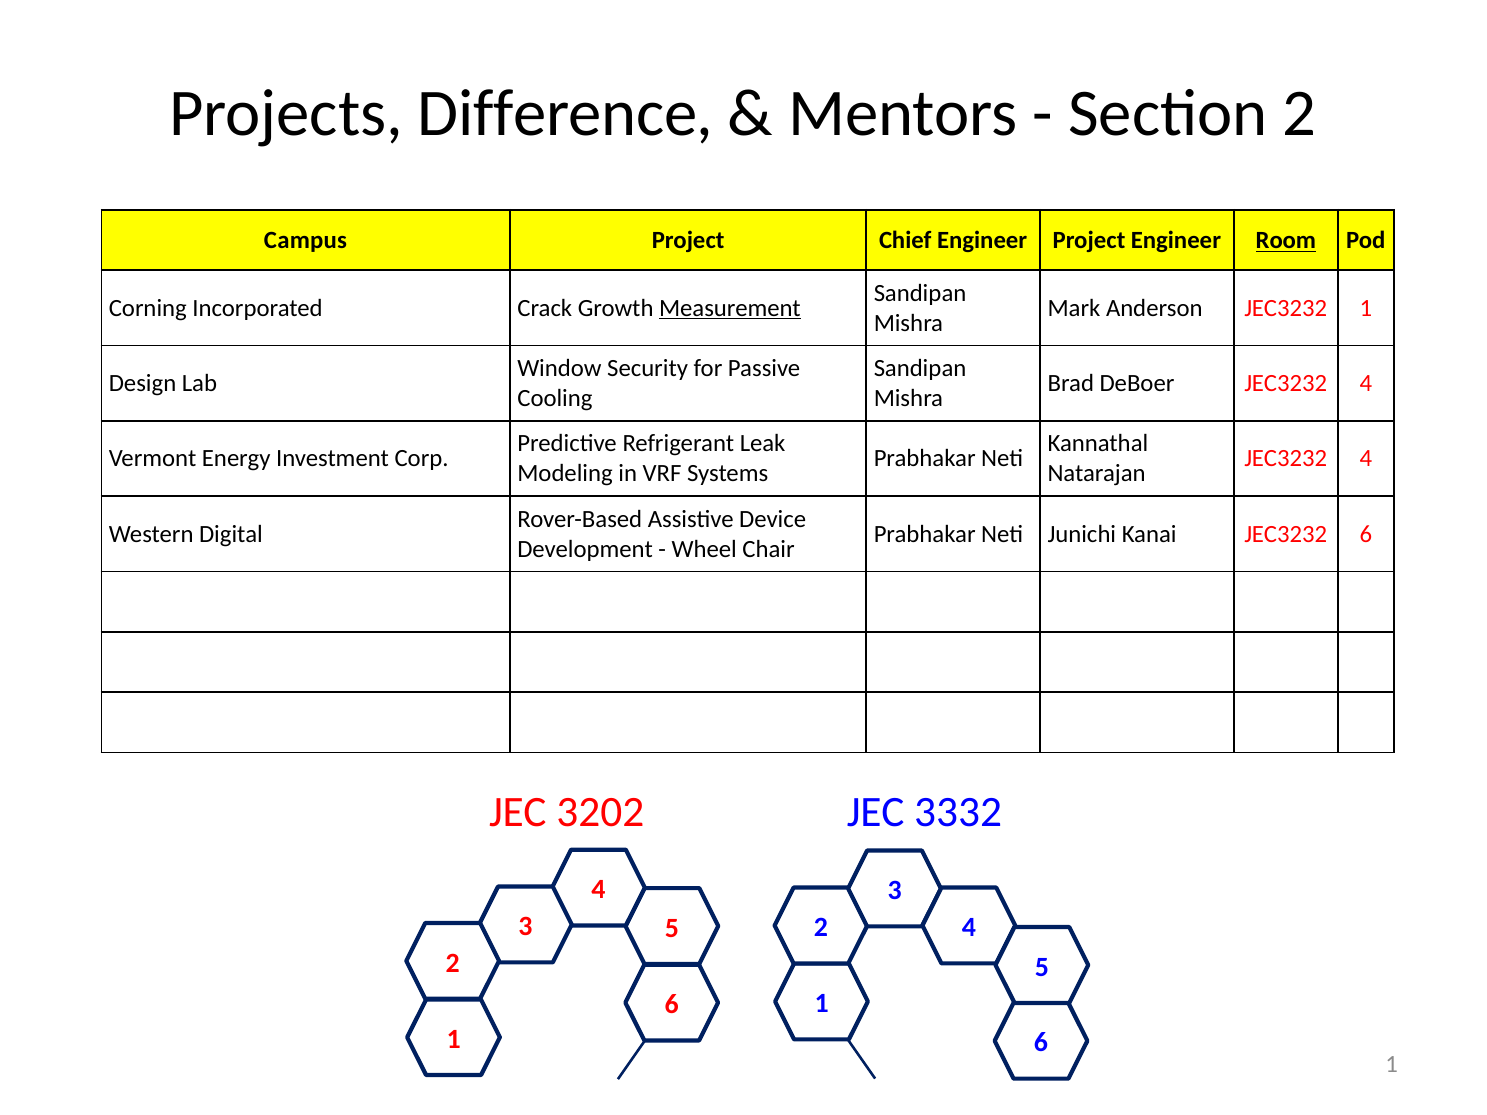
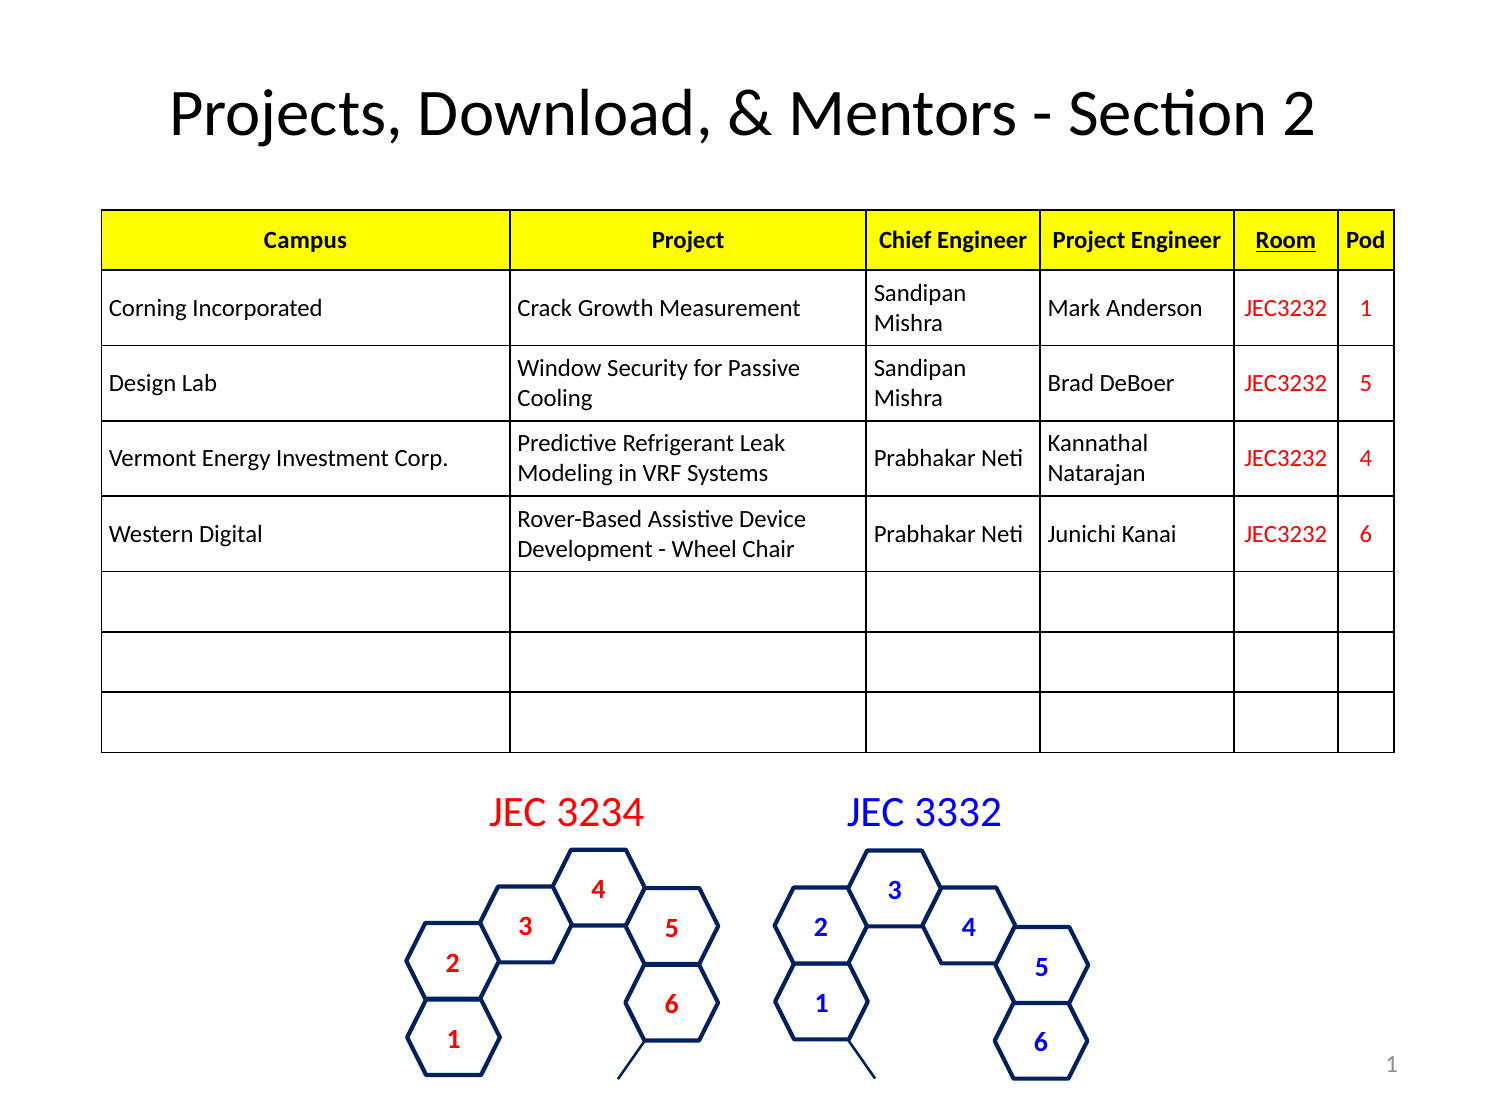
Difference: Difference -> Download
Measurement underline: present -> none
DeBoer JEC3232 4: 4 -> 5
3202: 3202 -> 3234
